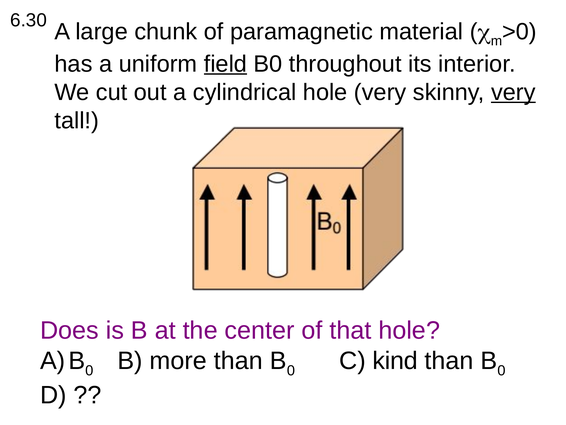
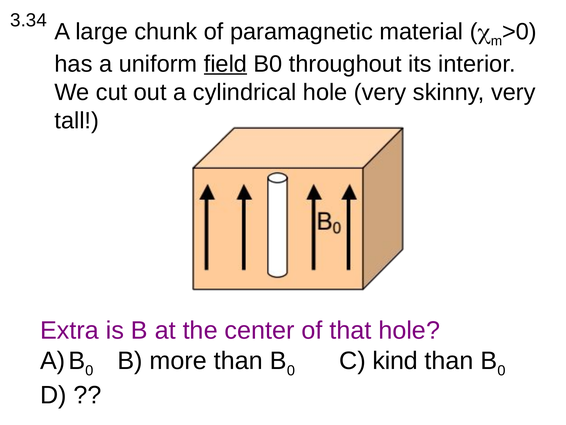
6.30: 6.30 -> 3.34
very at (513, 92) underline: present -> none
Does: Does -> Extra
